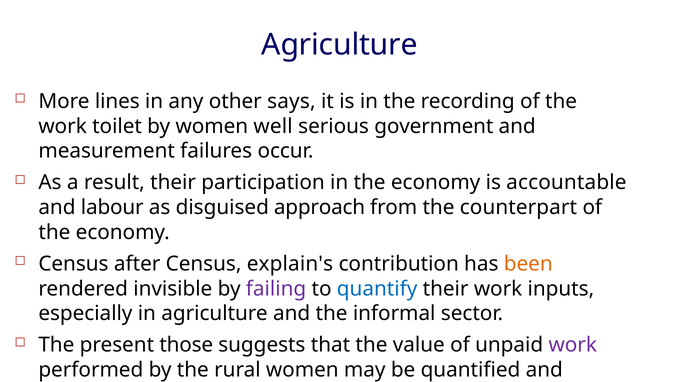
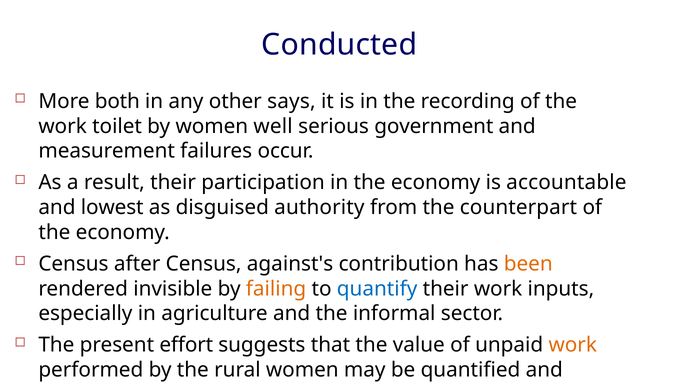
Agriculture at (340, 45): Agriculture -> Conducted
lines: lines -> both
labour: labour -> lowest
approach: approach -> authority
explain's: explain's -> against's
failing colour: purple -> orange
those: those -> effort
work at (573, 345) colour: purple -> orange
